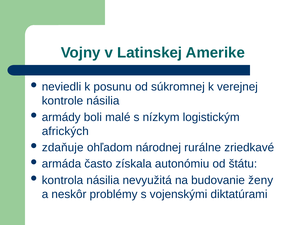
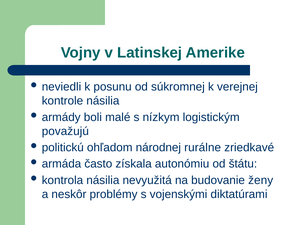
afrických: afrických -> považujú
zdaňuje: zdaňuje -> politickú
